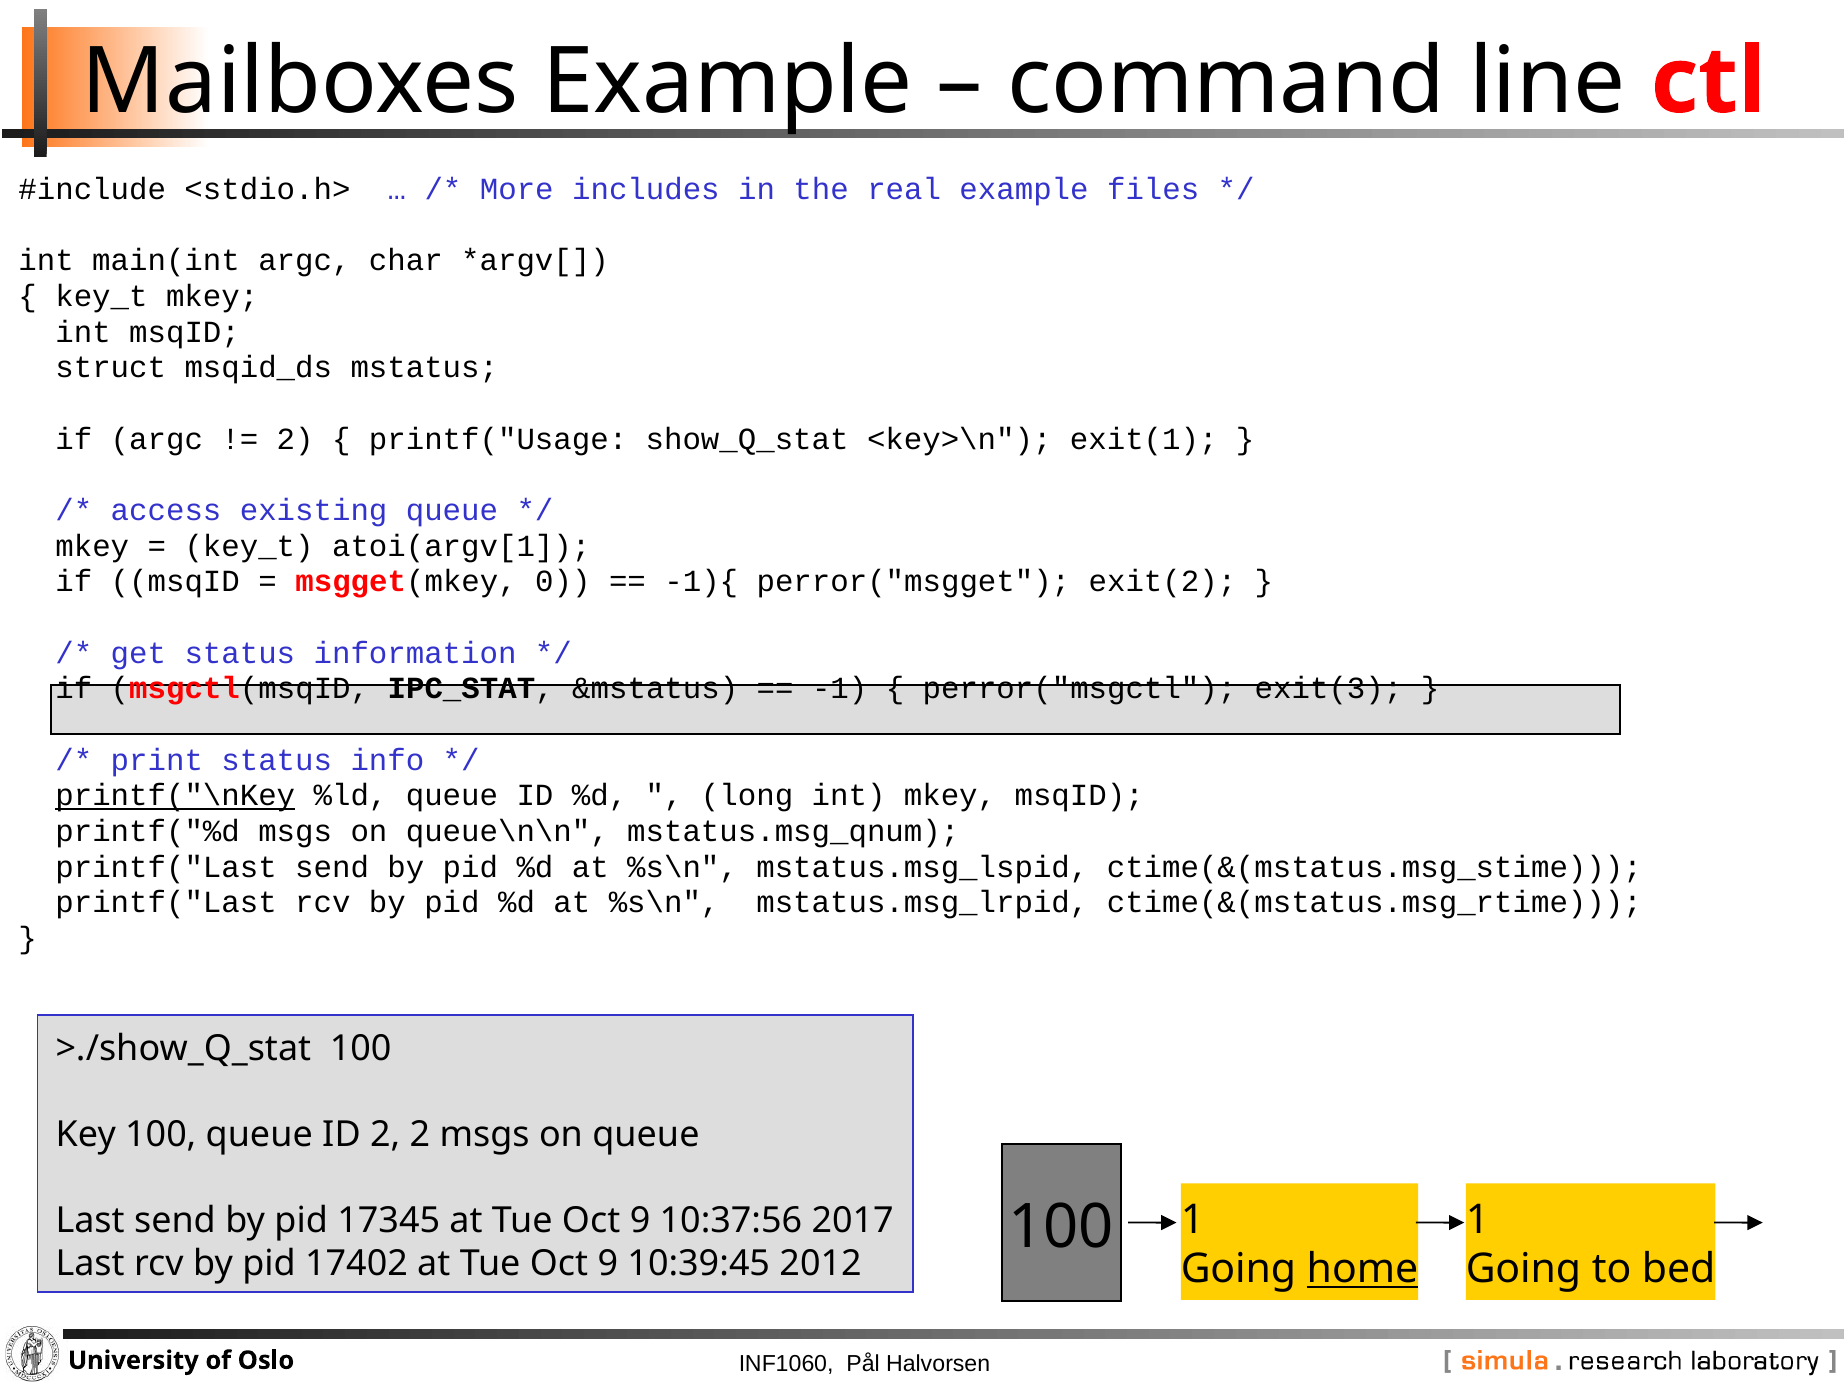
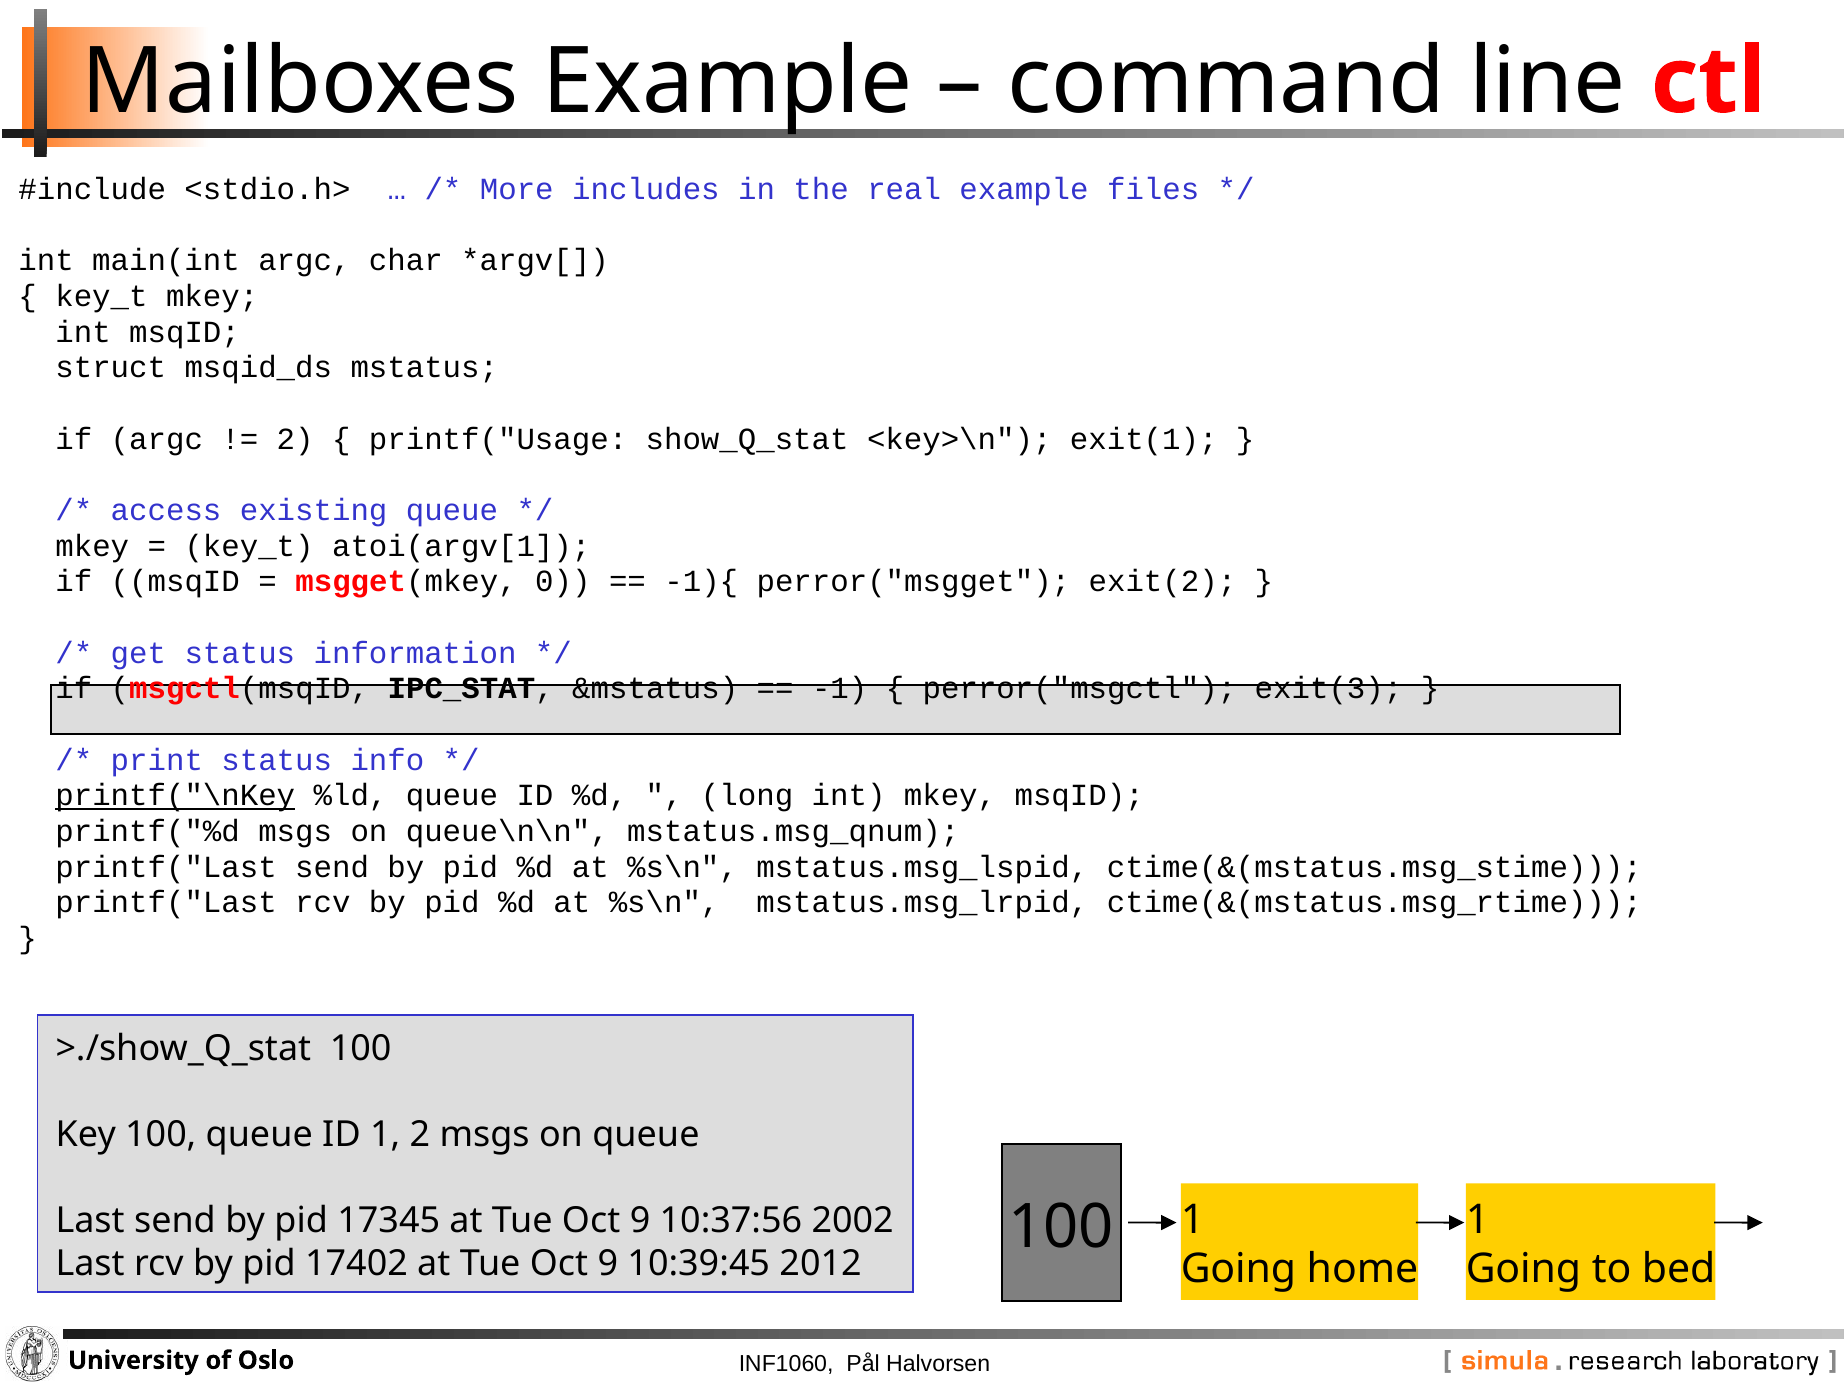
ID 2: 2 -> 1
2017: 2017 -> 2002
home underline: present -> none
